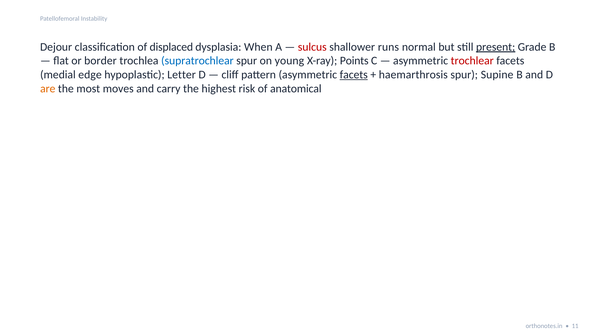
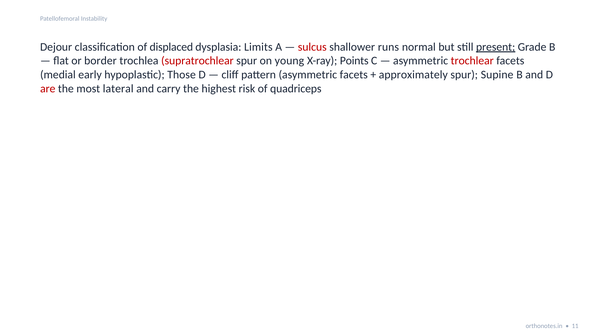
When: When -> Limits
supratrochlear colour: blue -> red
edge: edge -> early
Letter: Letter -> Those
facets at (354, 75) underline: present -> none
haemarthrosis: haemarthrosis -> approximately
are colour: orange -> red
moves: moves -> lateral
anatomical: anatomical -> quadriceps
